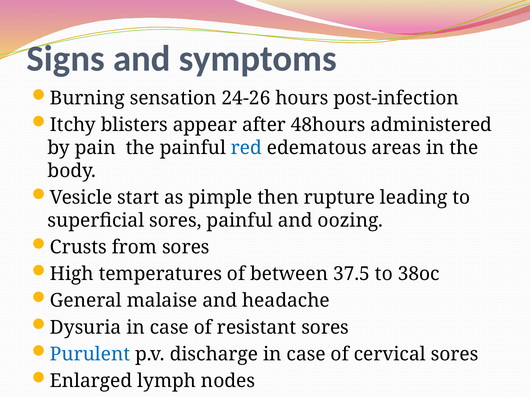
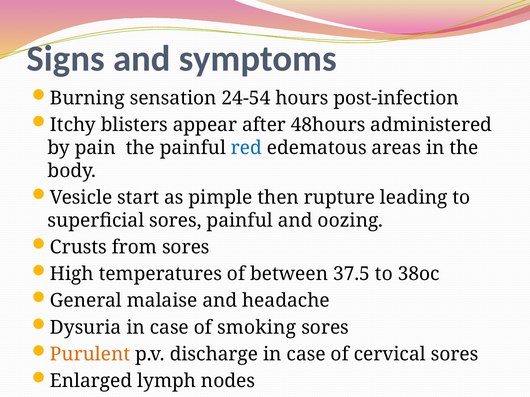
24-26: 24-26 -> 24-54
resistant: resistant -> smoking
Purulent colour: blue -> orange
